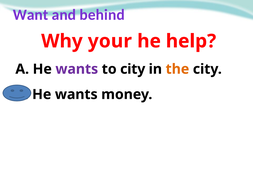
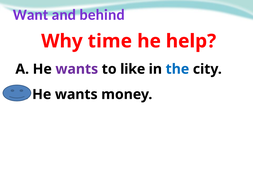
your: your -> time
to city: city -> like
the colour: orange -> blue
